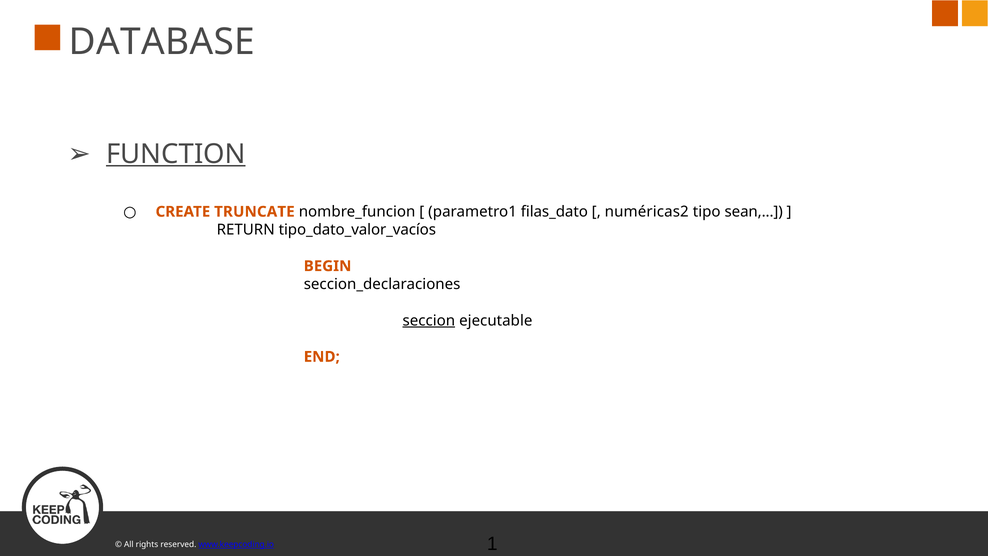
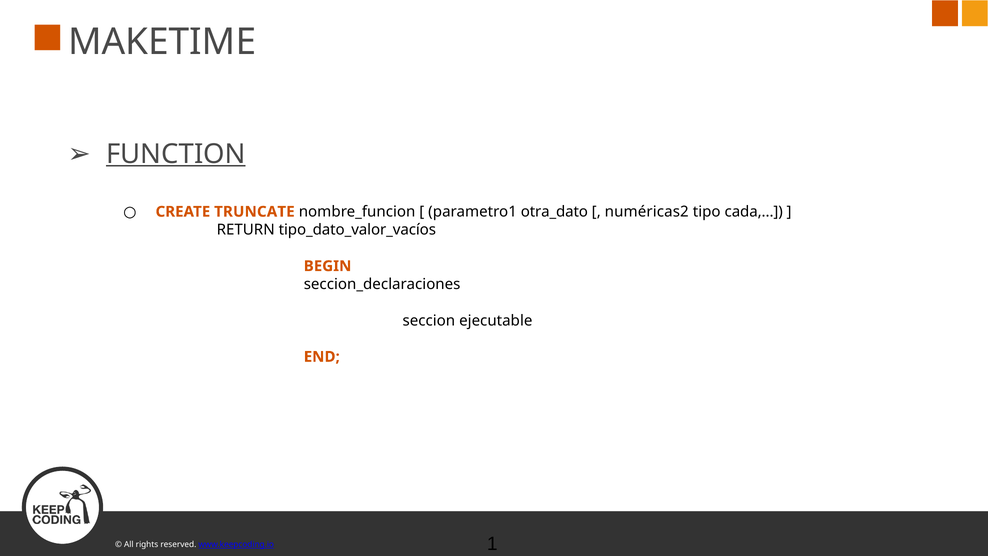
DATABASE: DATABASE -> MAKETIME
filas_dato: filas_dato -> otra_dato
sean: sean -> cada
seccion underline: present -> none
